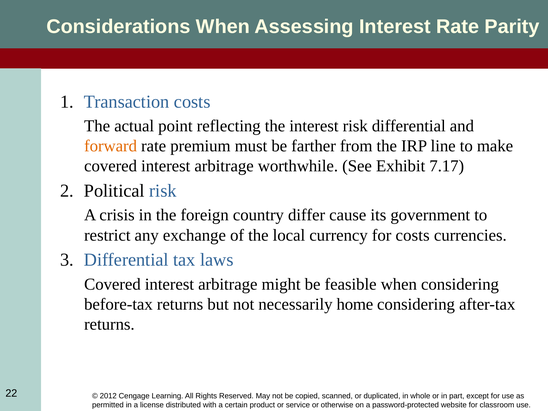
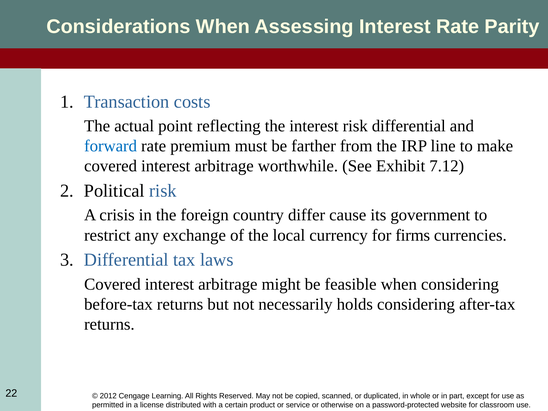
forward colour: orange -> blue
7.17: 7.17 -> 7.12
for costs: costs -> firms
home: home -> holds
